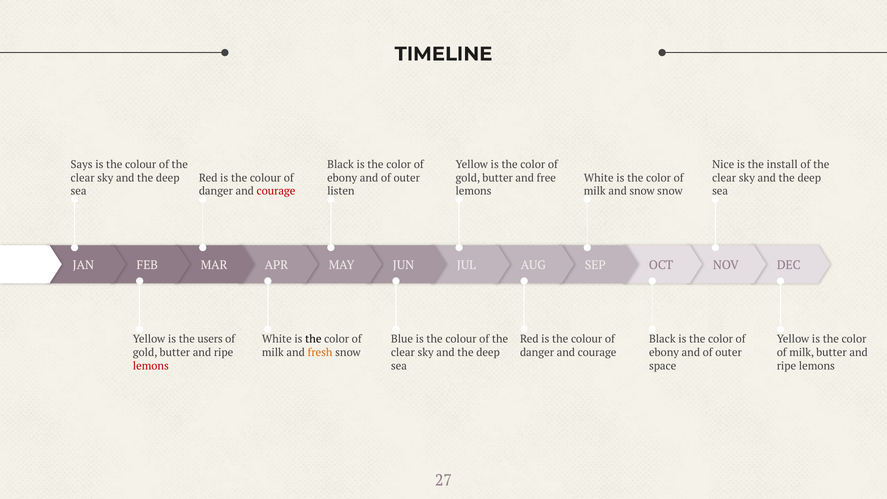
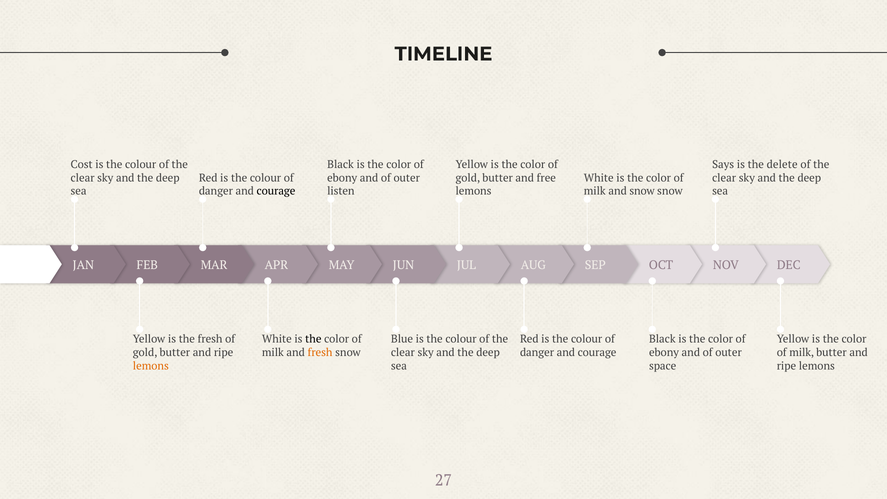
Says: Says -> Cost
Nice: Nice -> Says
install: install -> delete
courage at (276, 191) colour: red -> black
the users: users -> fresh
lemons at (151, 366) colour: red -> orange
